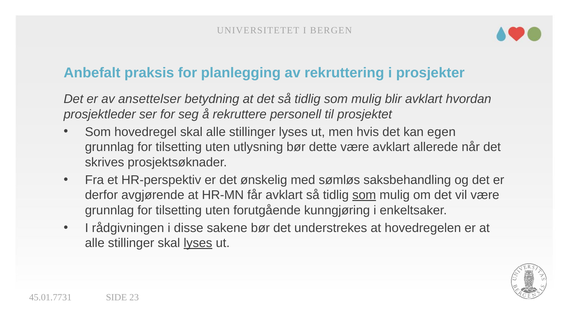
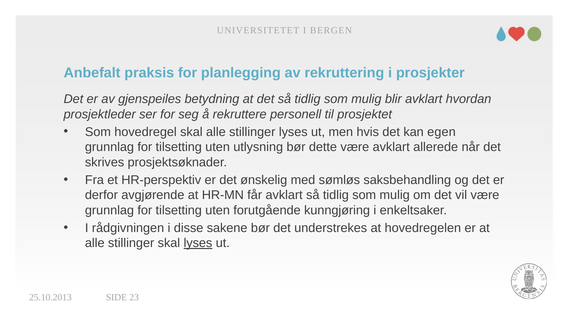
ansettelser: ansettelser -> gjenspeiles
som at (364, 195) underline: present -> none
45.01.7731: 45.01.7731 -> 25.10.2013
